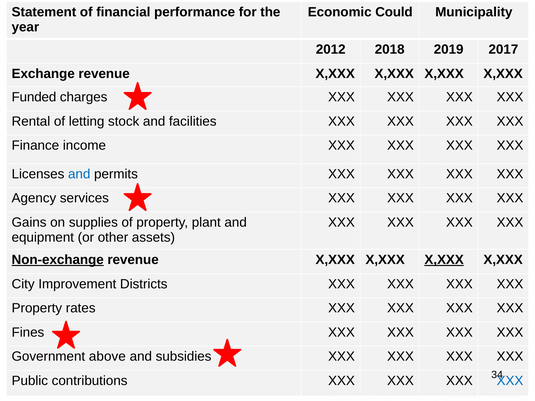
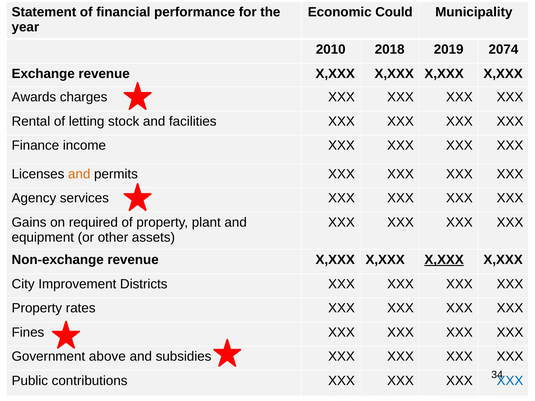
2012: 2012 -> 2010
2017: 2017 -> 2074
Funded: Funded -> Awards
and at (79, 174) colour: blue -> orange
supplies: supplies -> required
Non-exchange underline: present -> none
